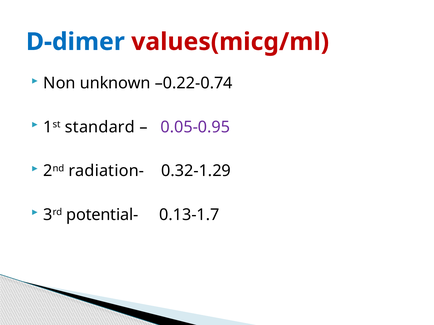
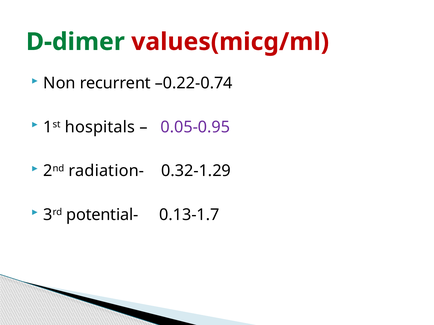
D-dimer colour: blue -> green
unknown: unknown -> recurrent
standard: standard -> hospitals
